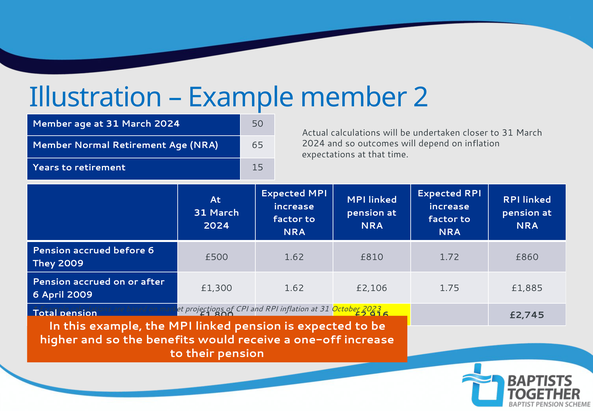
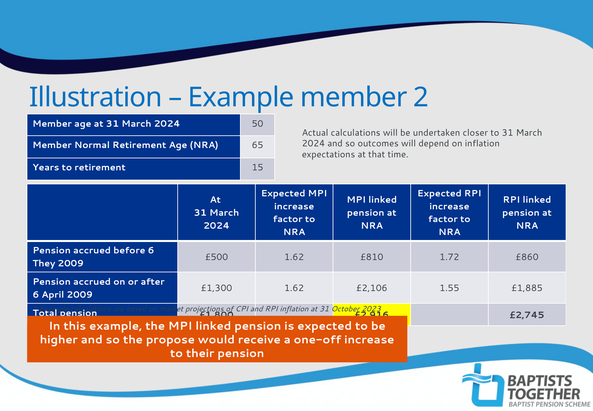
1.75: 1.75 -> 1.55
benefits: benefits -> propose
